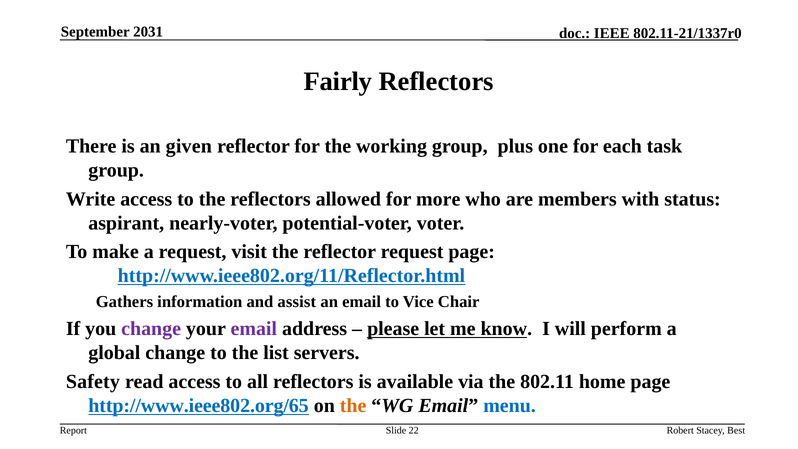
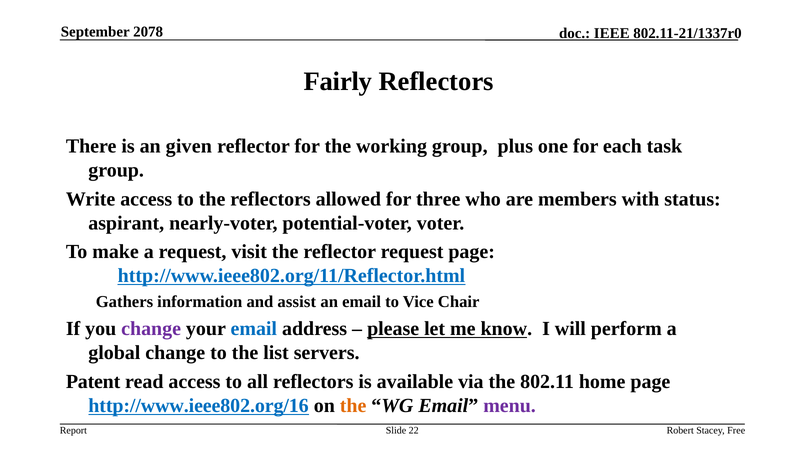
2031: 2031 -> 2078
more: more -> three
email at (254, 329) colour: purple -> blue
Safety: Safety -> Patent
http://www.ieee802.org/65: http://www.ieee802.org/65 -> http://www.ieee802.org/16
menu colour: blue -> purple
Best: Best -> Free
